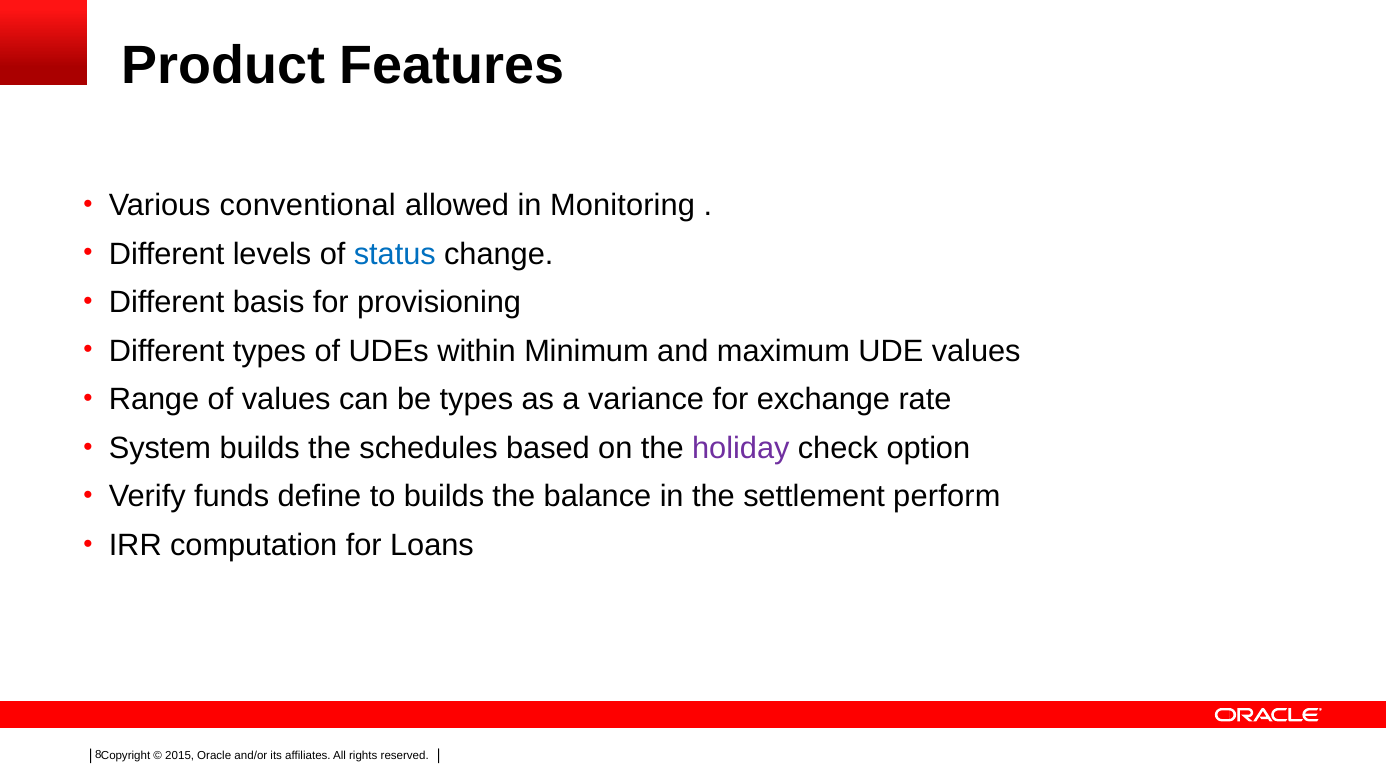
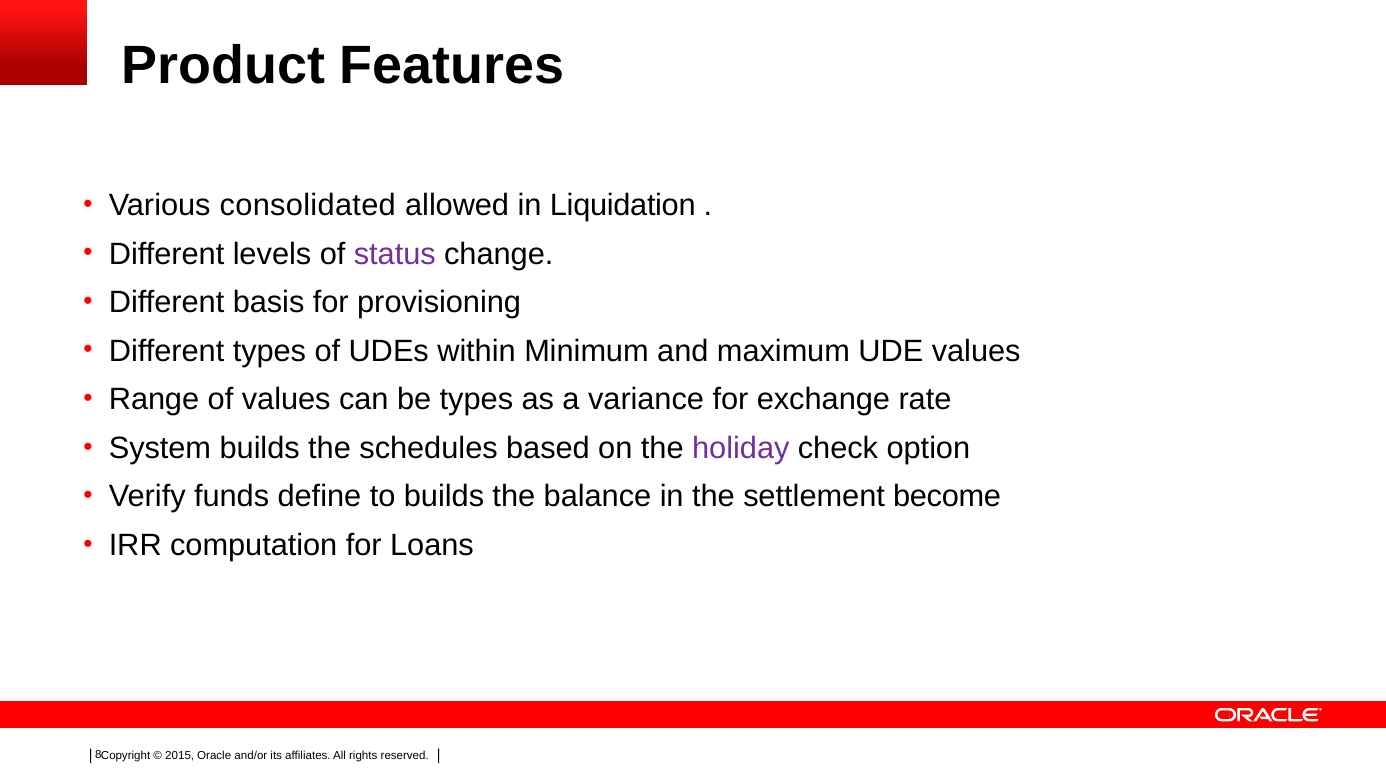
conventional: conventional -> consolidated
Monitoring: Monitoring -> Liquidation
status colour: blue -> purple
perform: perform -> become
